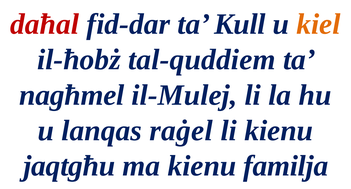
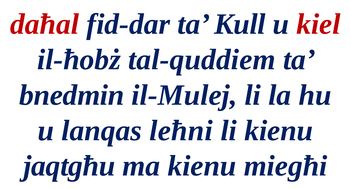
kiel colour: orange -> red
nagħmel: nagħmel -> bnedmin
raġel: raġel -> leħni
familja: familja -> miegħi
